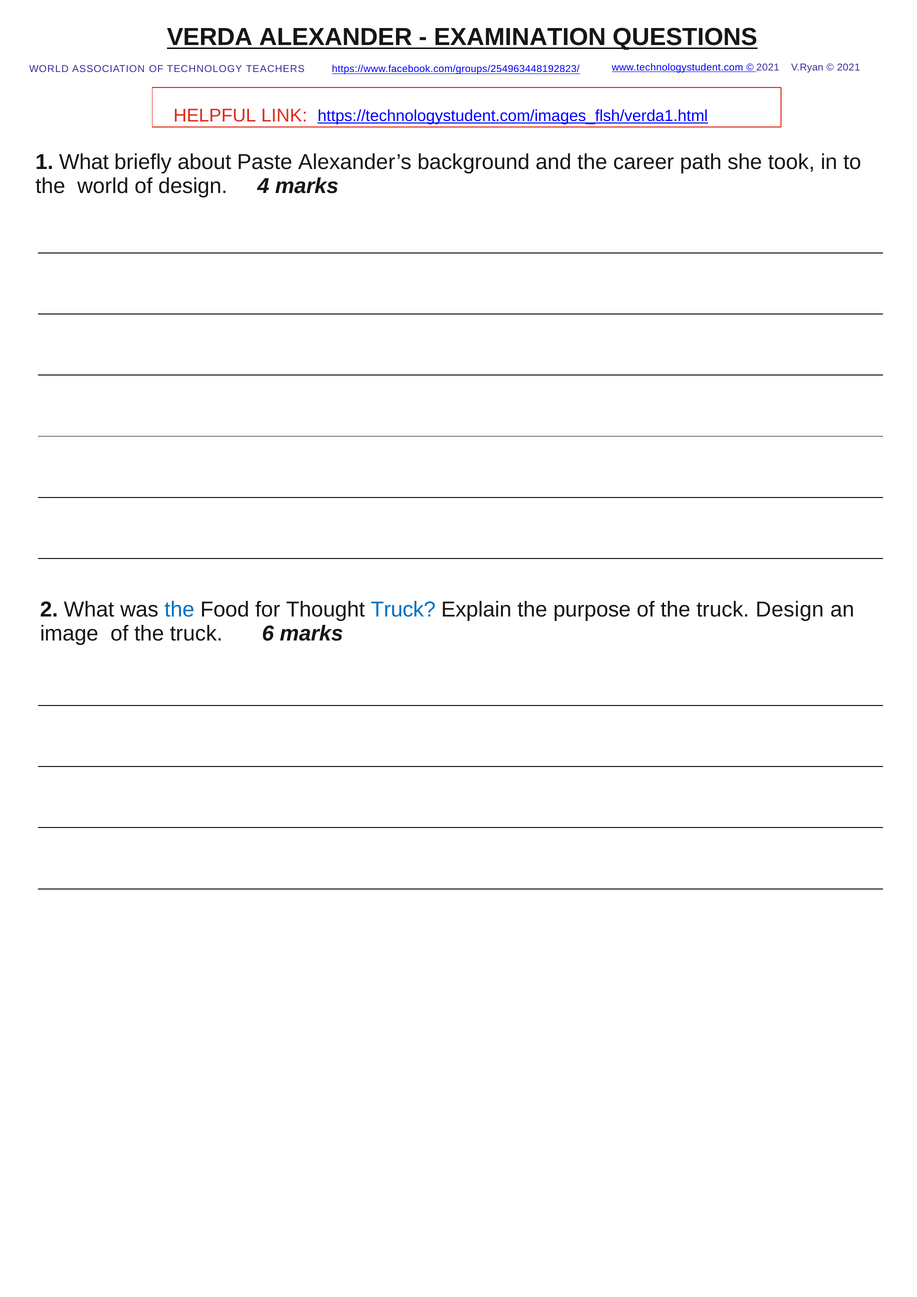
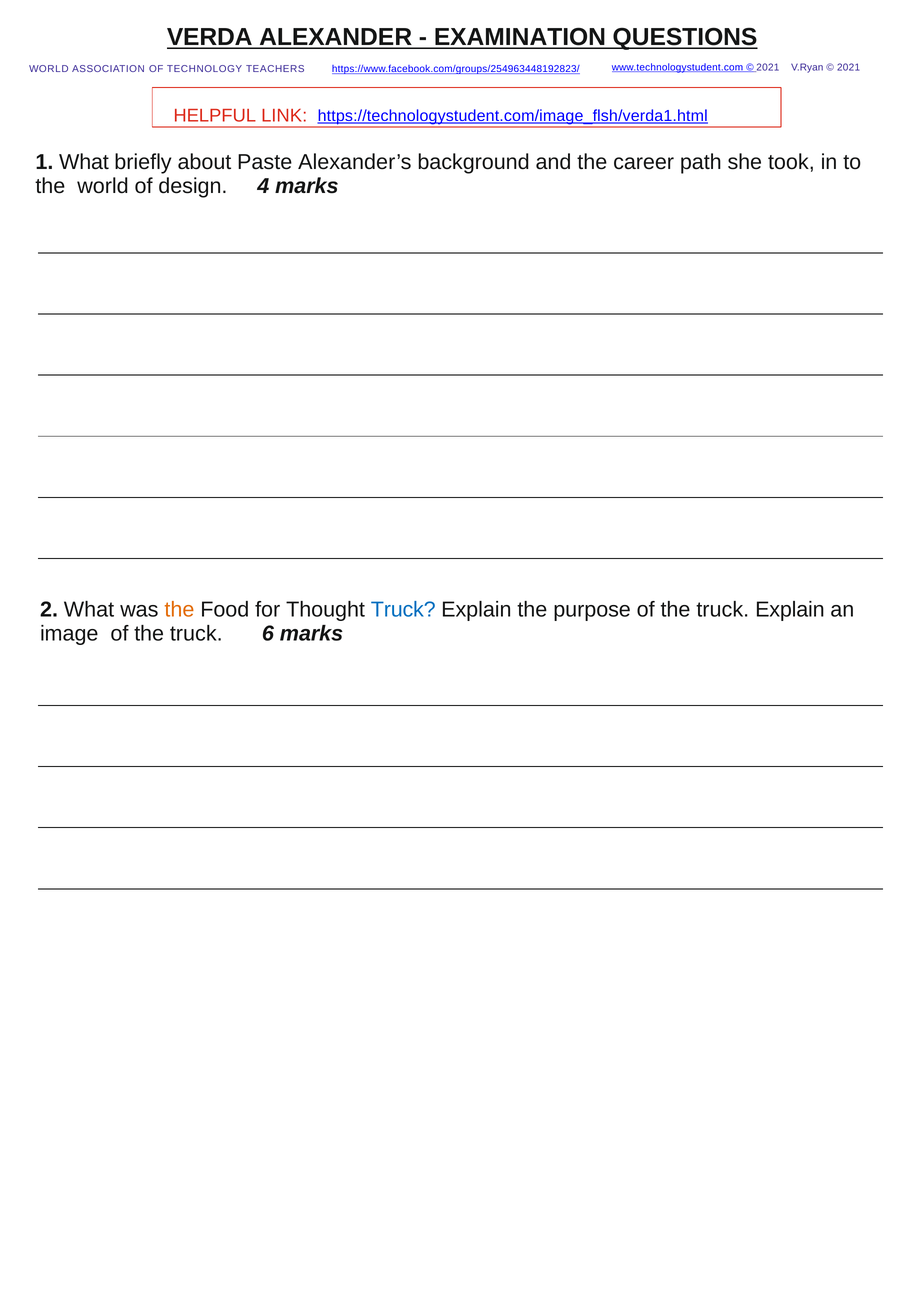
https://technologystudent.com/images_ﬂsh/verda1.html: https://technologystudent.com/images_ﬂsh/verda1.html -> https://technologystudent.com/image_ﬂsh/verda1.html
the at (179, 610) colour: blue -> orange
the truck Design: Design -> Explain
